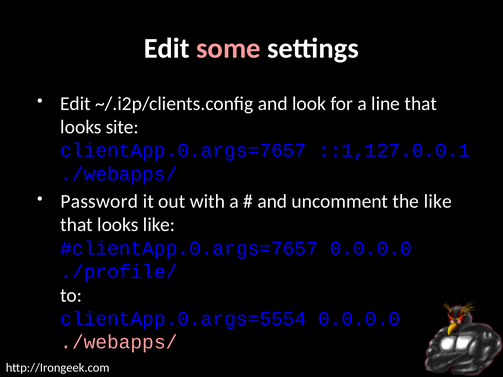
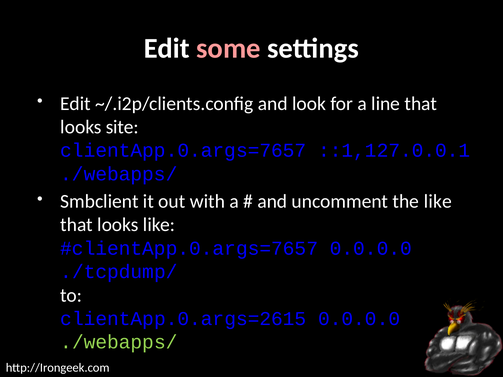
Password: Password -> Smbclient
./profile/: ./profile/ -> ./tcpdump/
clientApp.0.args=5554: clientApp.0.args=5554 -> clientApp.0.args=2615
./webapps/ at (119, 342) colour: pink -> light green
